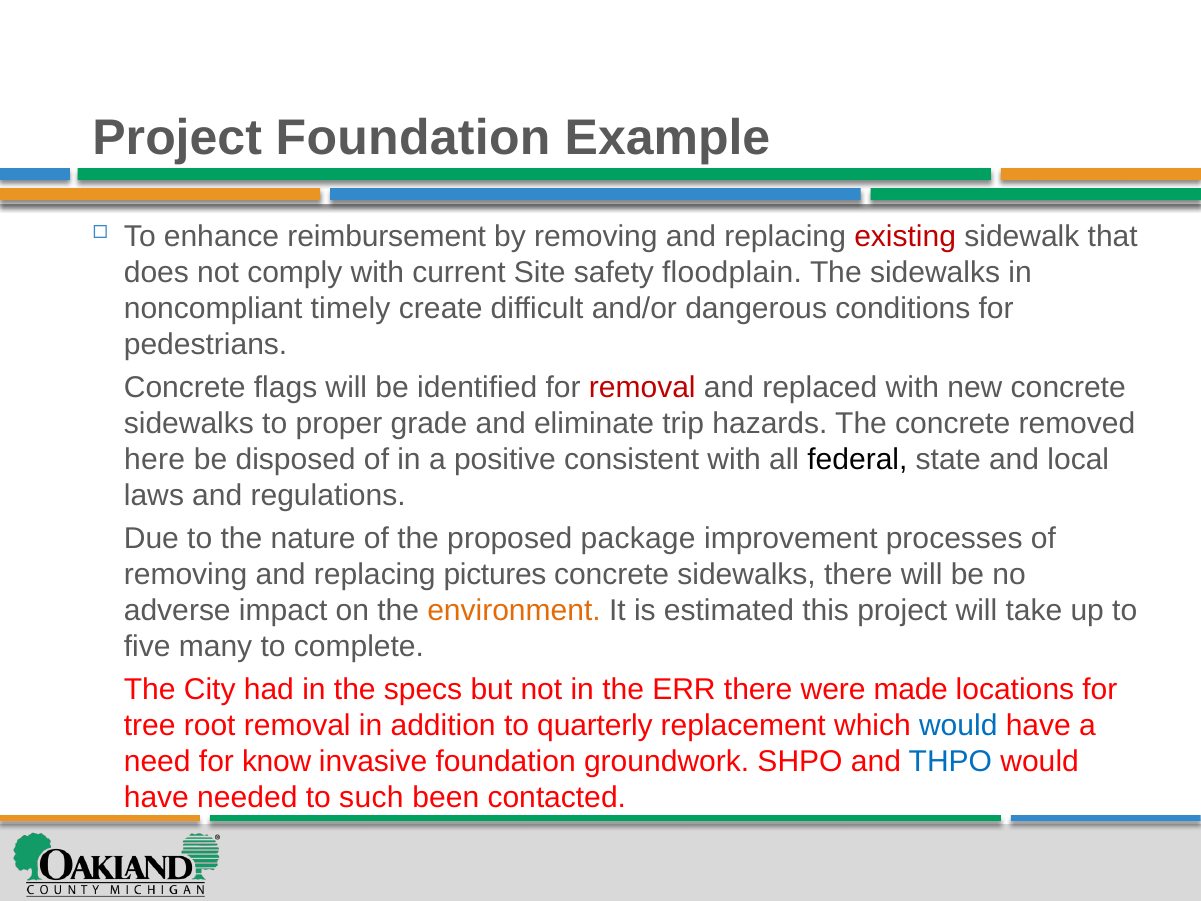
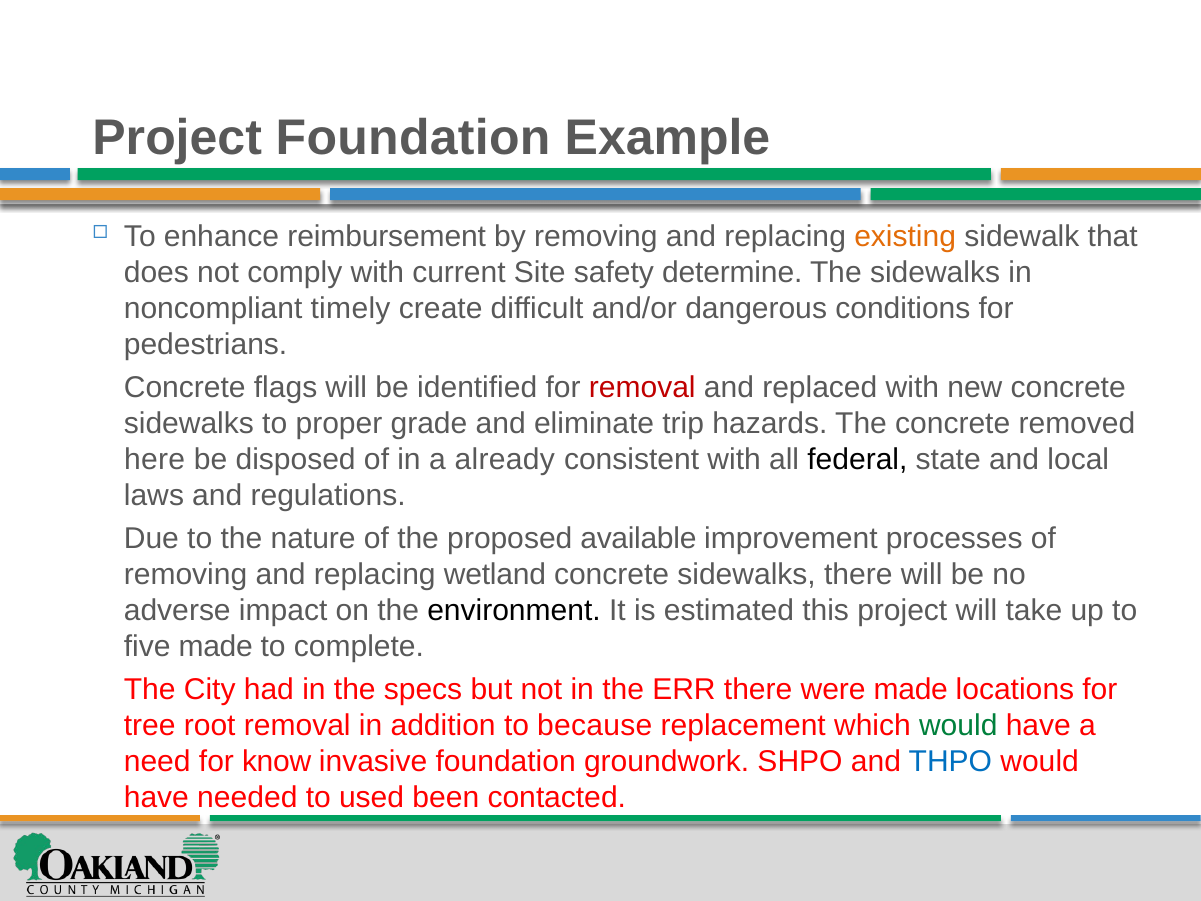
existing colour: red -> orange
floodplain: floodplain -> determine
positive: positive -> already
package: package -> available
pictures: pictures -> wetland
environment colour: orange -> black
five many: many -> made
quarterly: quarterly -> because
would at (958, 725) colour: blue -> green
such: such -> used
